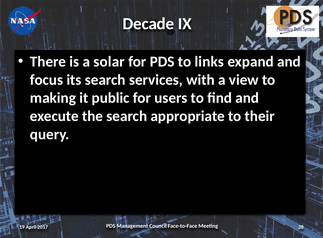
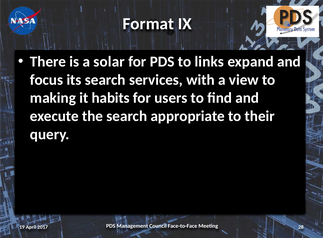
Decade: Decade -> Format
public: public -> habits
